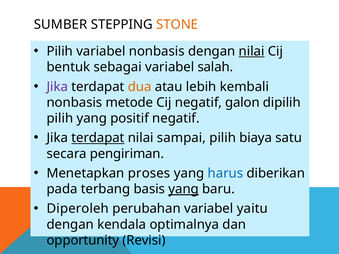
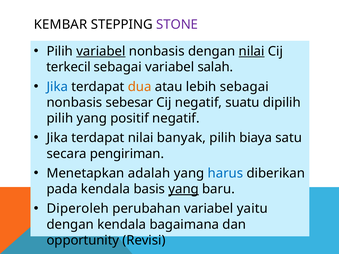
SUMBER: SUMBER -> KEMBAR
STONE colour: orange -> purple
variabel at (101, 51) underline: none -> present
bentuk: bentuk -> terkecil
Jika at (57, 87) colour: purple -> blue
lebih kembali: kembali -> sebagai
metode: metode -> sebesar
galon: galon -> suatu
terdapat at (98, 138) underline: present -> none
sampai: sampai -> banyak
proses: proses -> adalah
pada terbang: terbang -> kendala
optimalnya: optimalnya -> bagaimana
